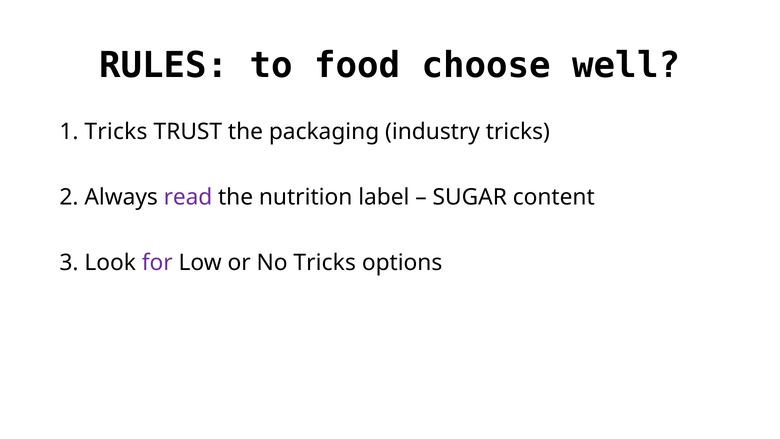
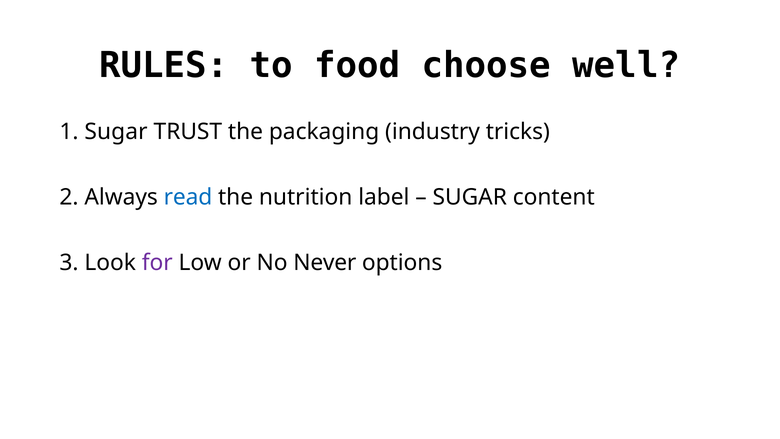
1 Tricks: Tricks -> Sugar
read colour: purple -> blue
No Tricks: Tricks -> Never
